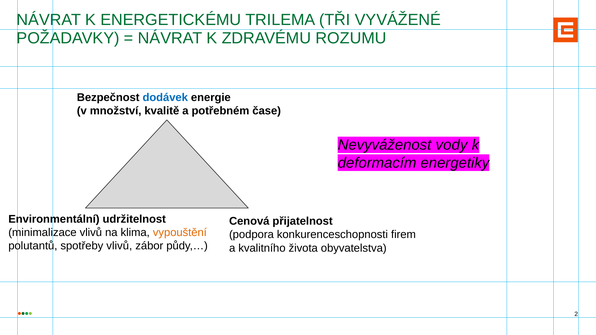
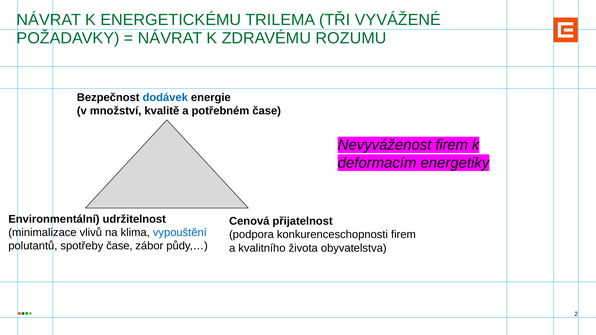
Nevyváženost vody: vody -> firem
vypouštění colour: orange -> blue
spotřeby vlivů: vlivů -> čase
